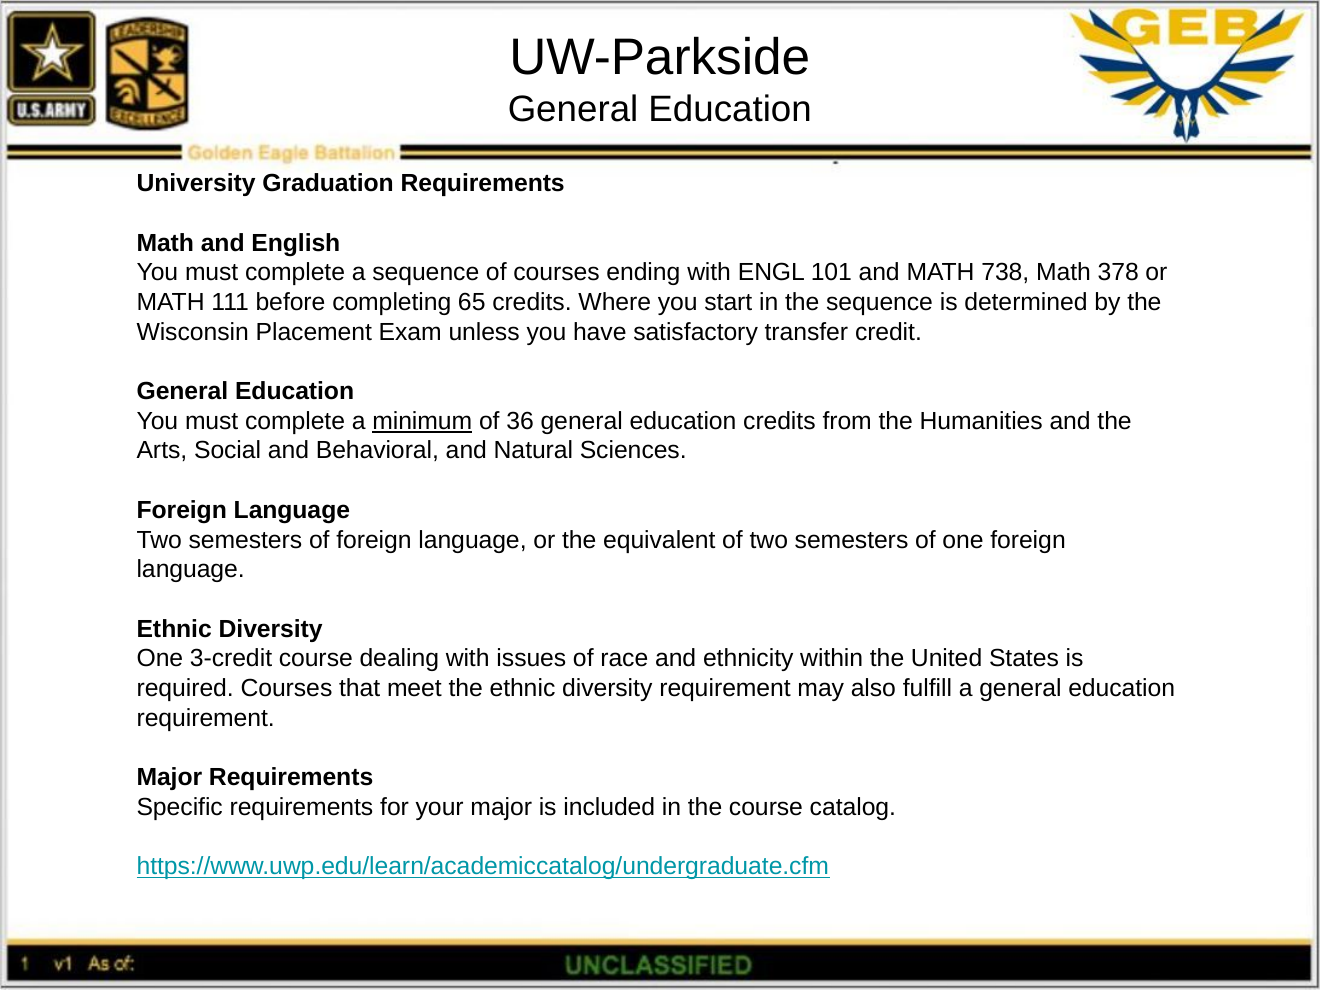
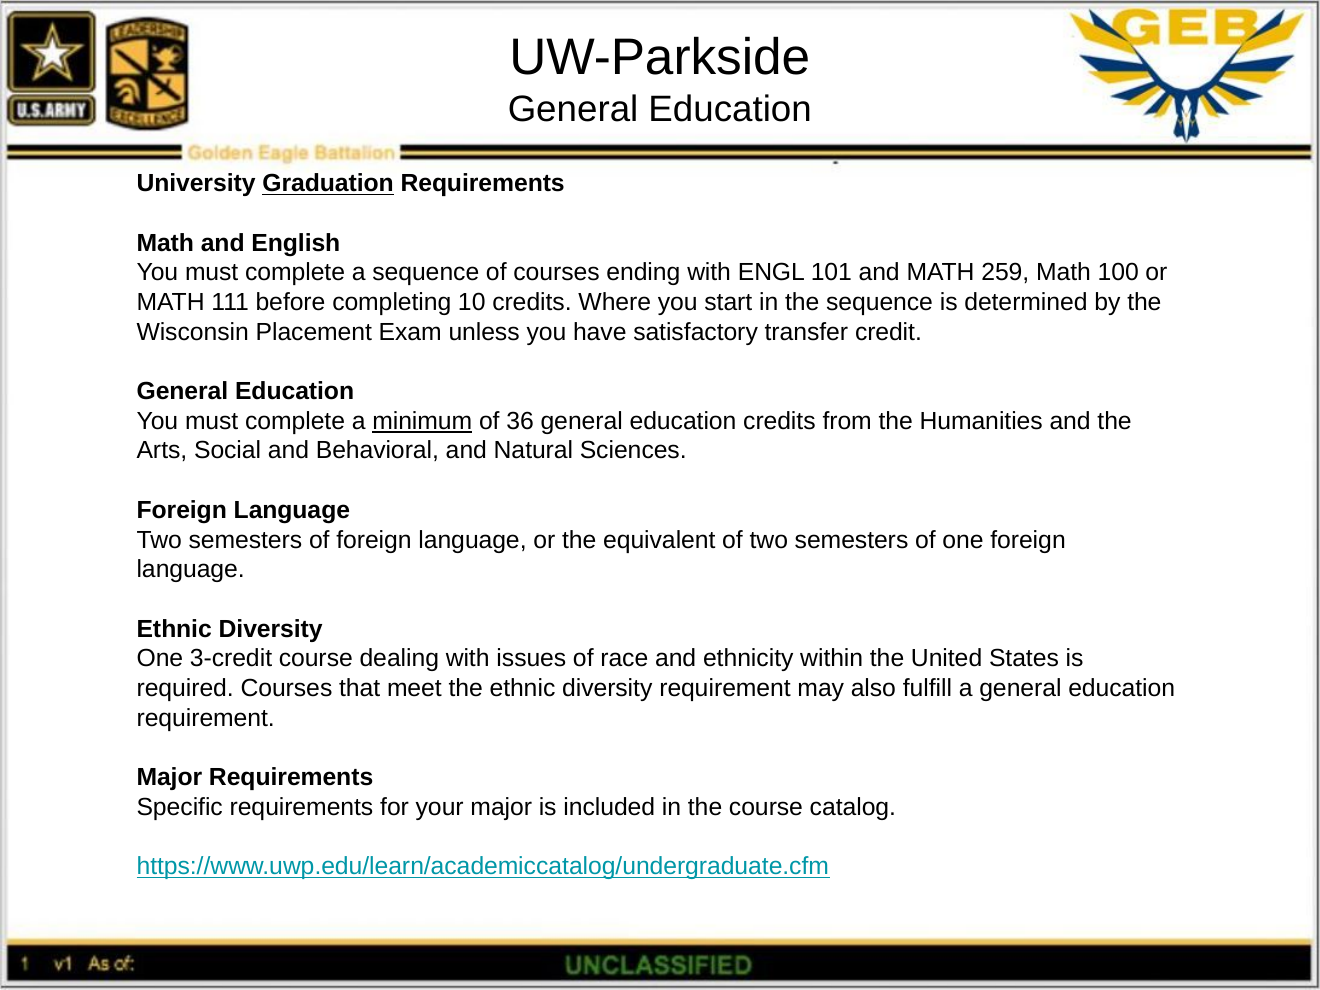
Graduation underline: none -> present
738: 738 -> 259
378: 378 -> 100
65: 65 -> 10
